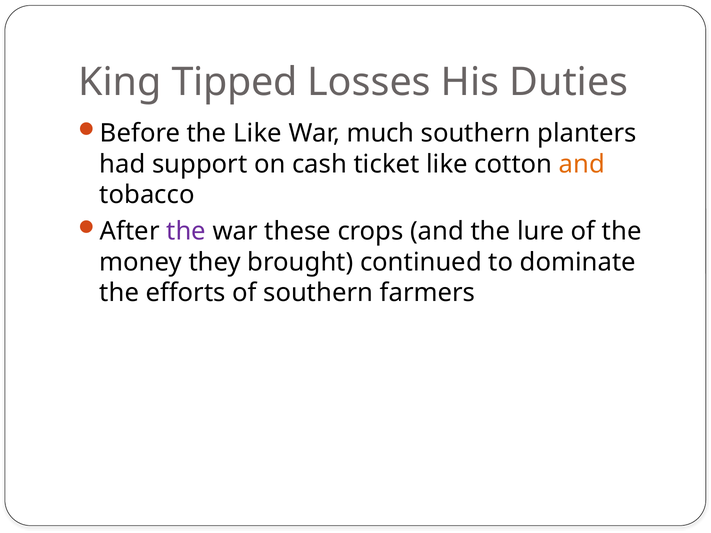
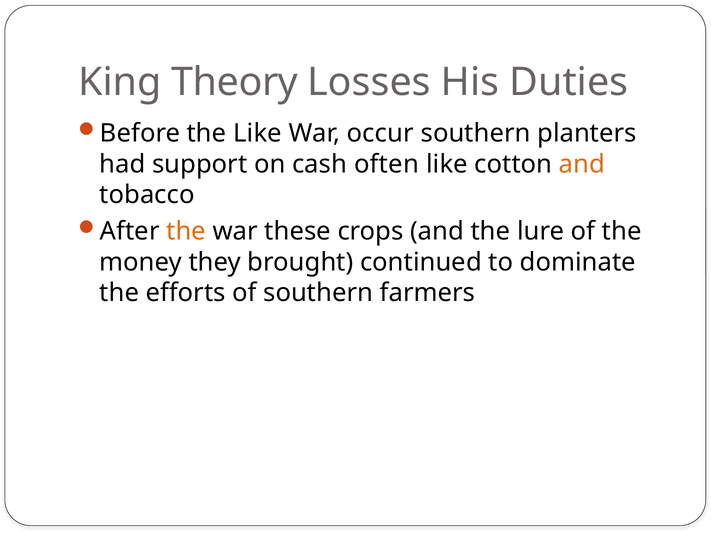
Tipped: Tipped -> Theory
much: much -> occur
ticket: ticket -> often
the at (186, 231) colour: purple -> orange
